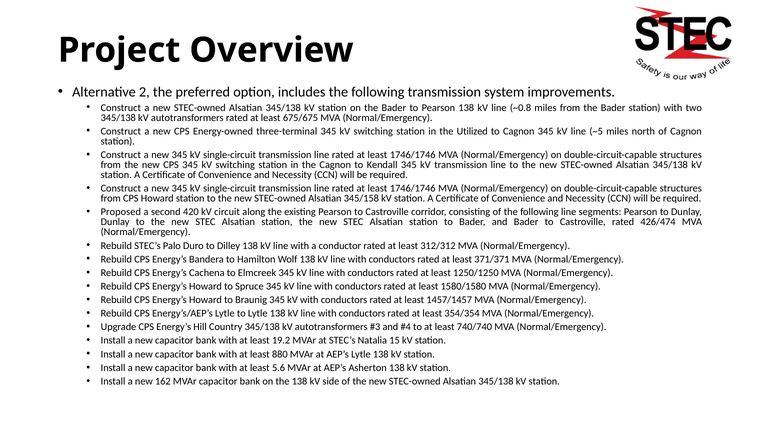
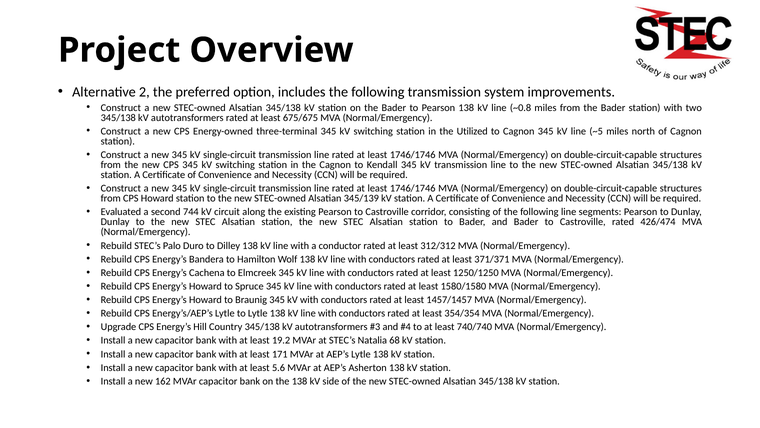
345/158: 345/158 -> 345/139
Proposed: Proposed -> Evaluated
420: 420 -> 744
15: 15 -> 68
880: 880 -> 171
